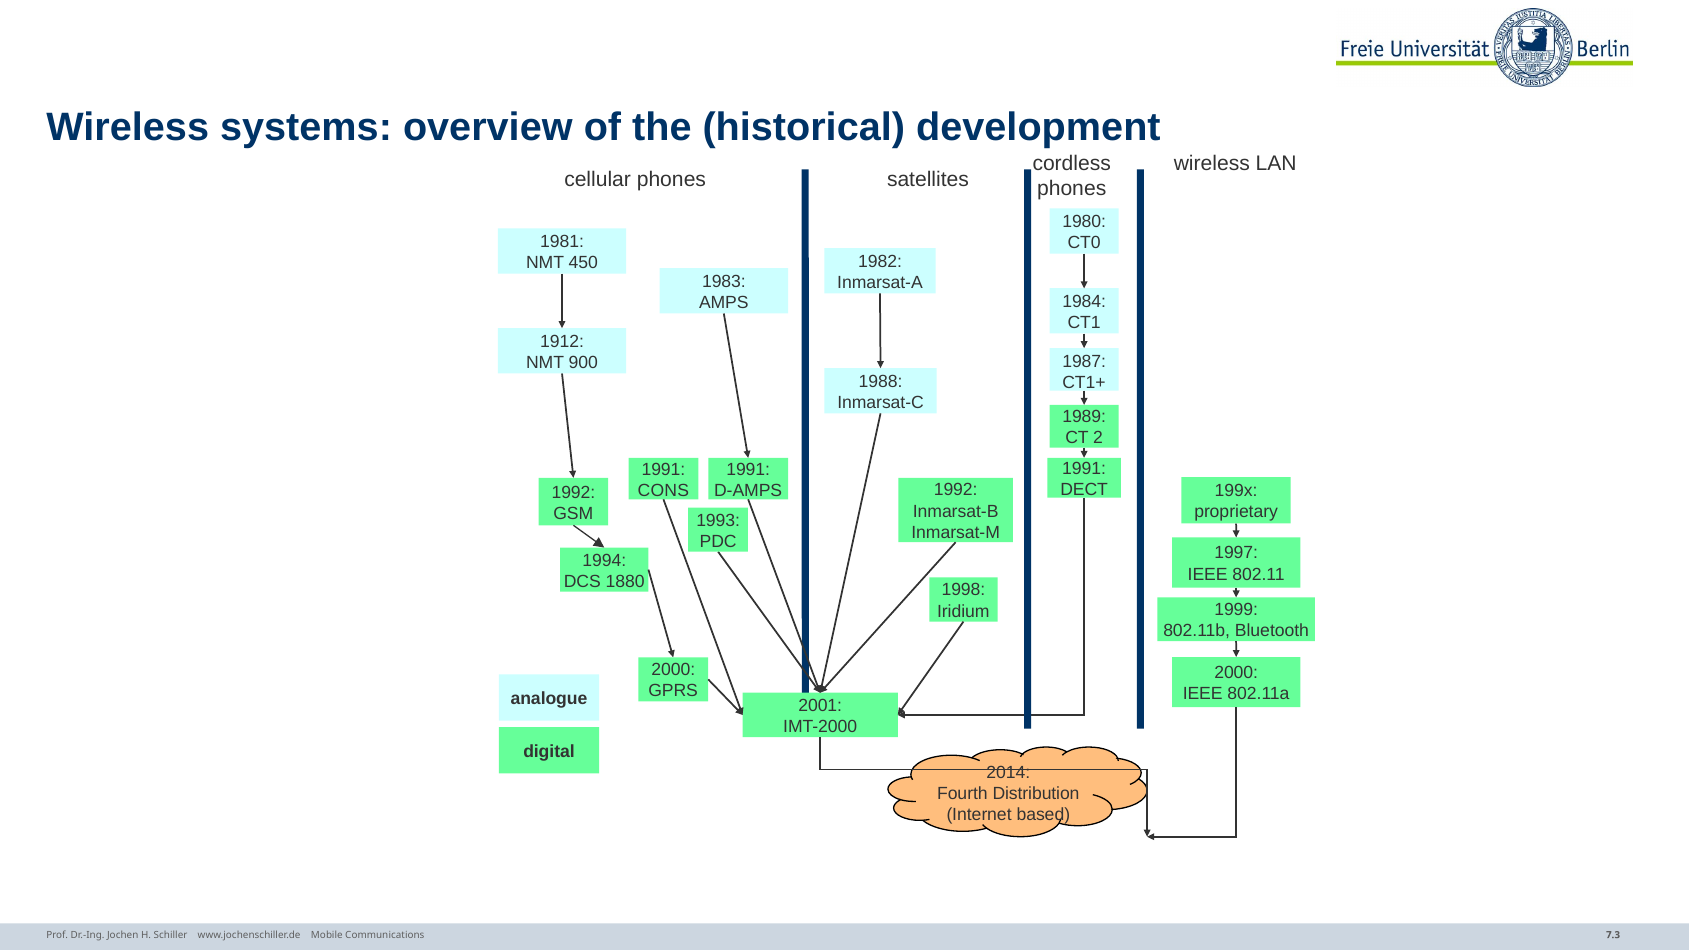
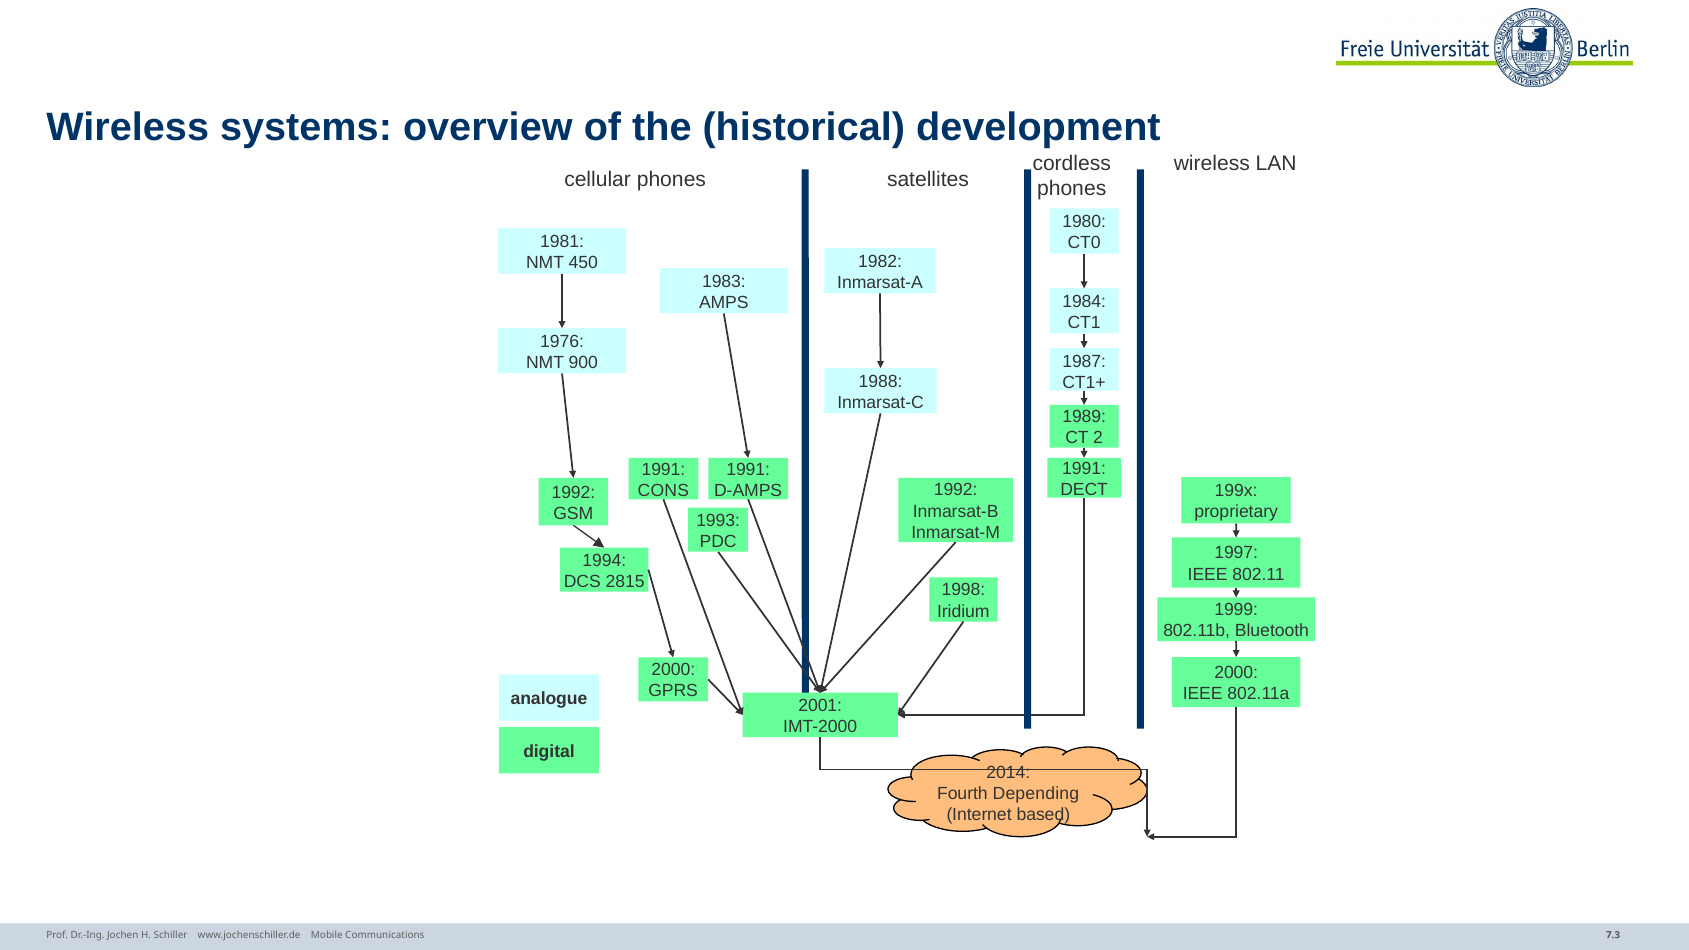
1912: 1912 -> 1976
1880: 1880 -> 2815
Distribution: Distribution -> Depending
